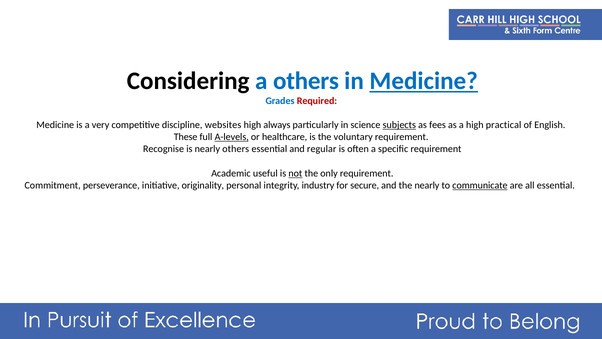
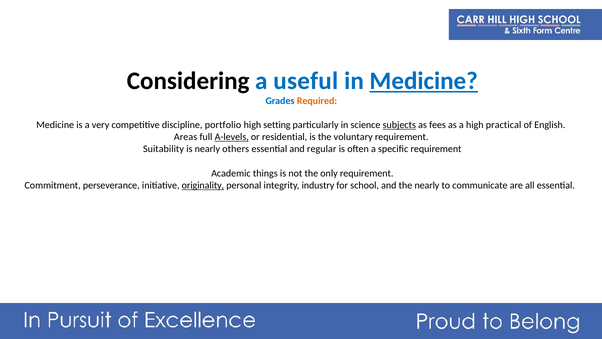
a others: others -> useful
Required colour: red -> orange
websites: websites -> portfolio
always: always -> setting
These: These -> Areas
healthcare: healthcare -> residential
Recognise: Recognise -> Suitability
useful: useful -> things
not underline: present -> none
originality underline: none -> present
secure: secure -> school
communicate underline: present -> none
